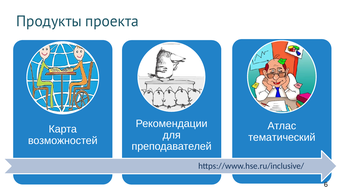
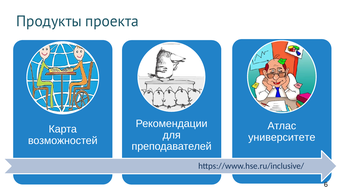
тематический: тематический -> университете
